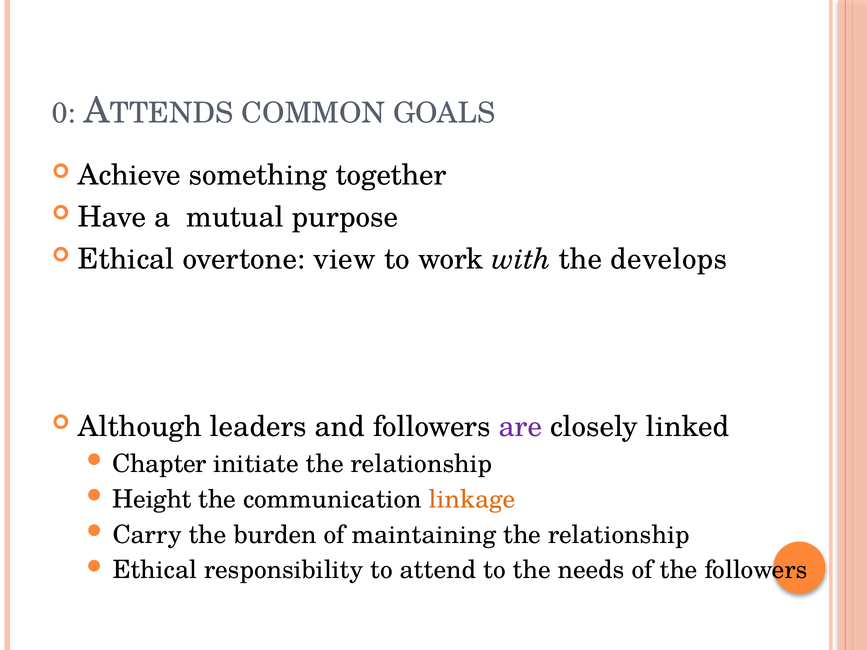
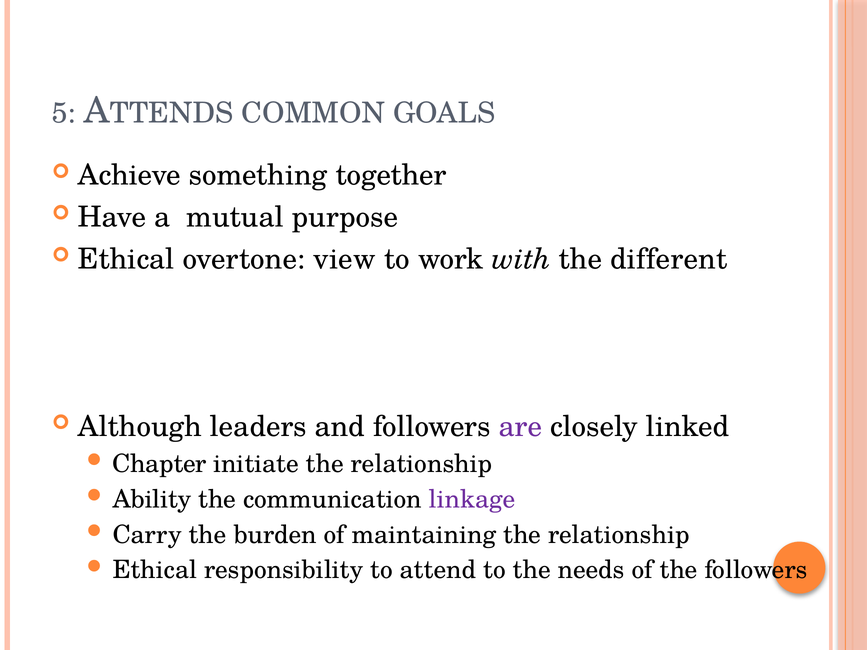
0: 0 -> 5
develops: develops -> different
Height: Height -> Ability
linkage colour: orange -> purple
